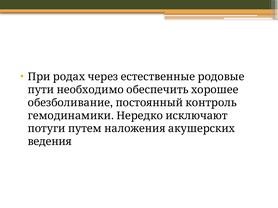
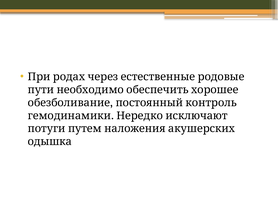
ведения: ведения -> одышка
